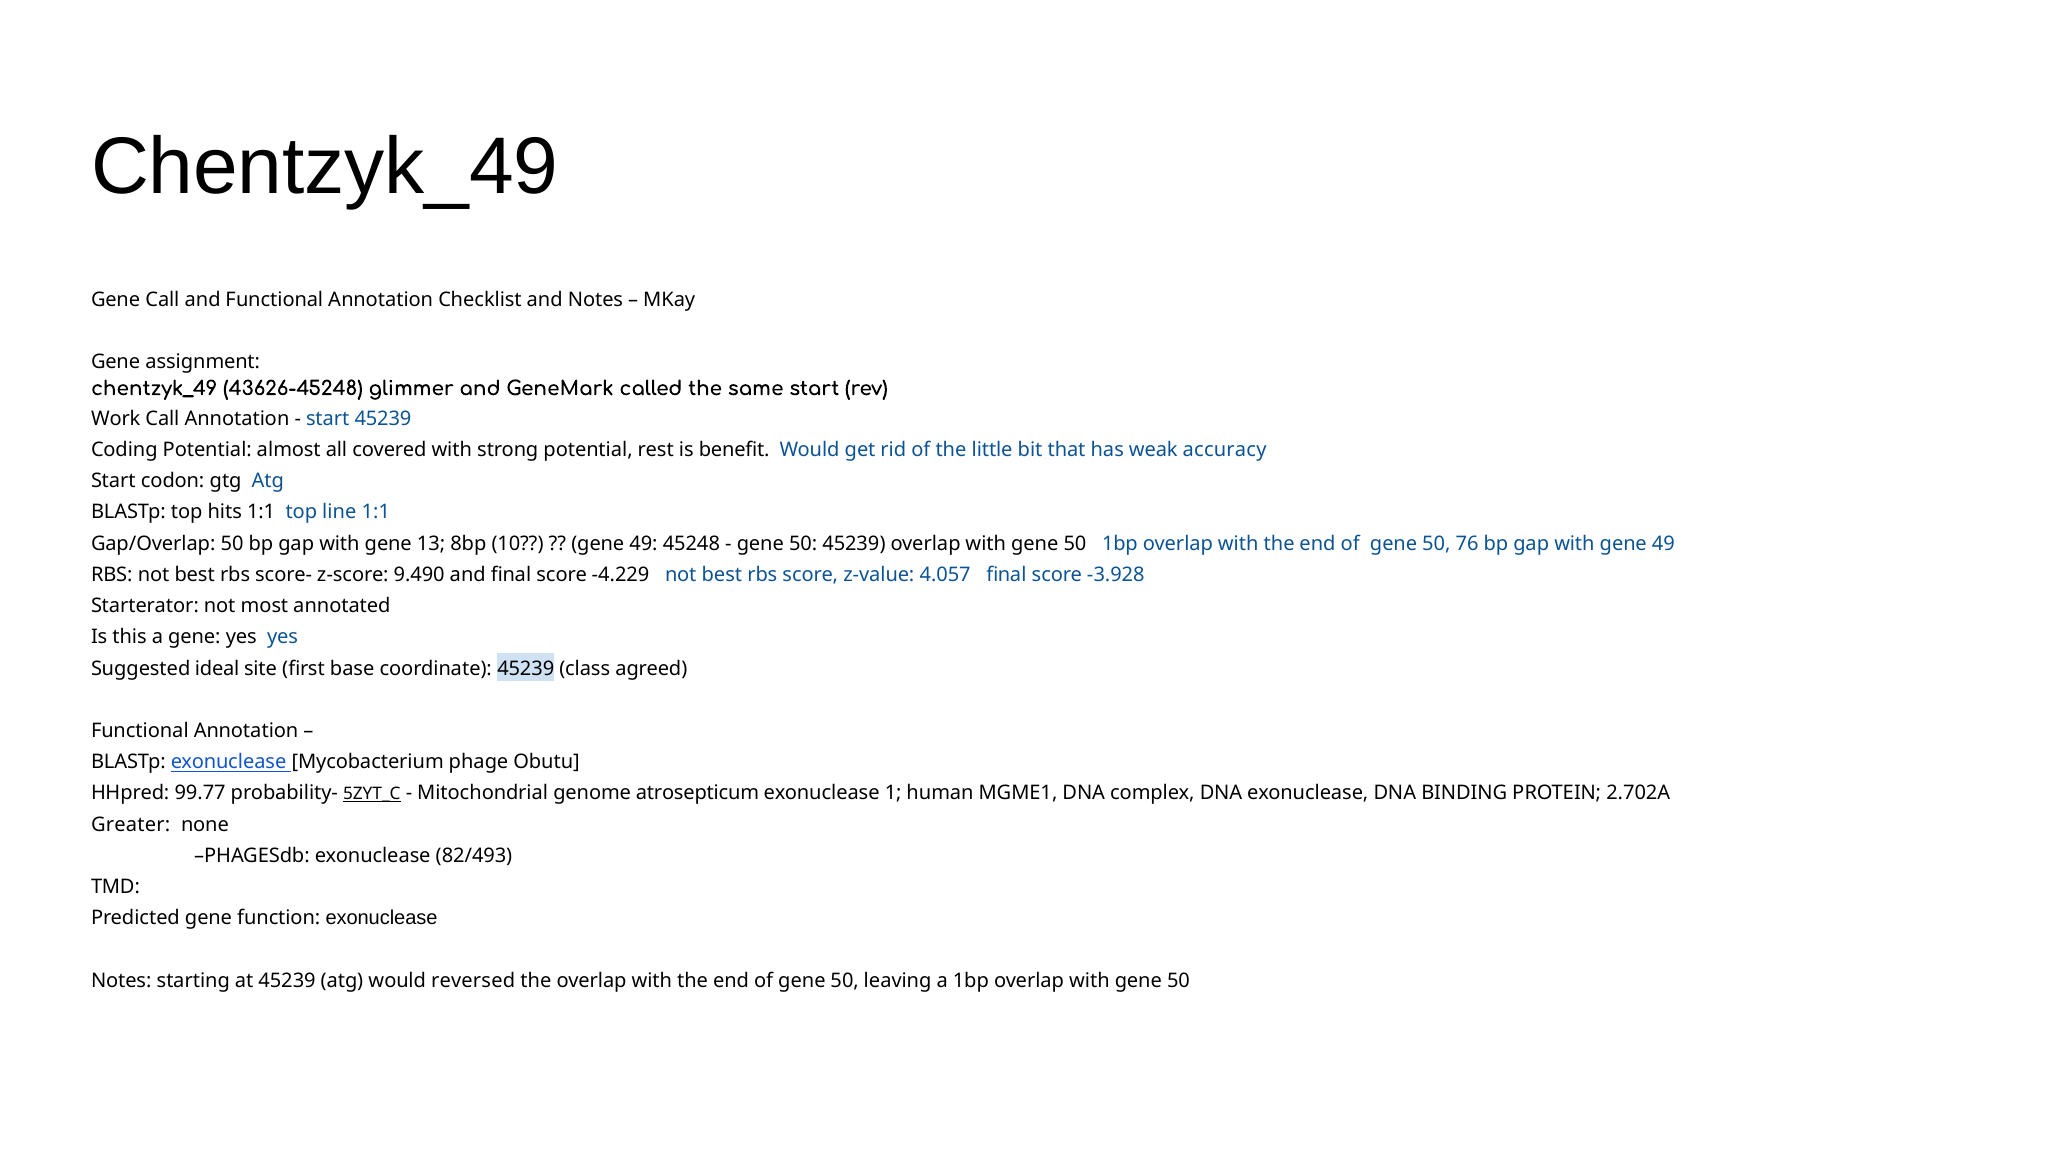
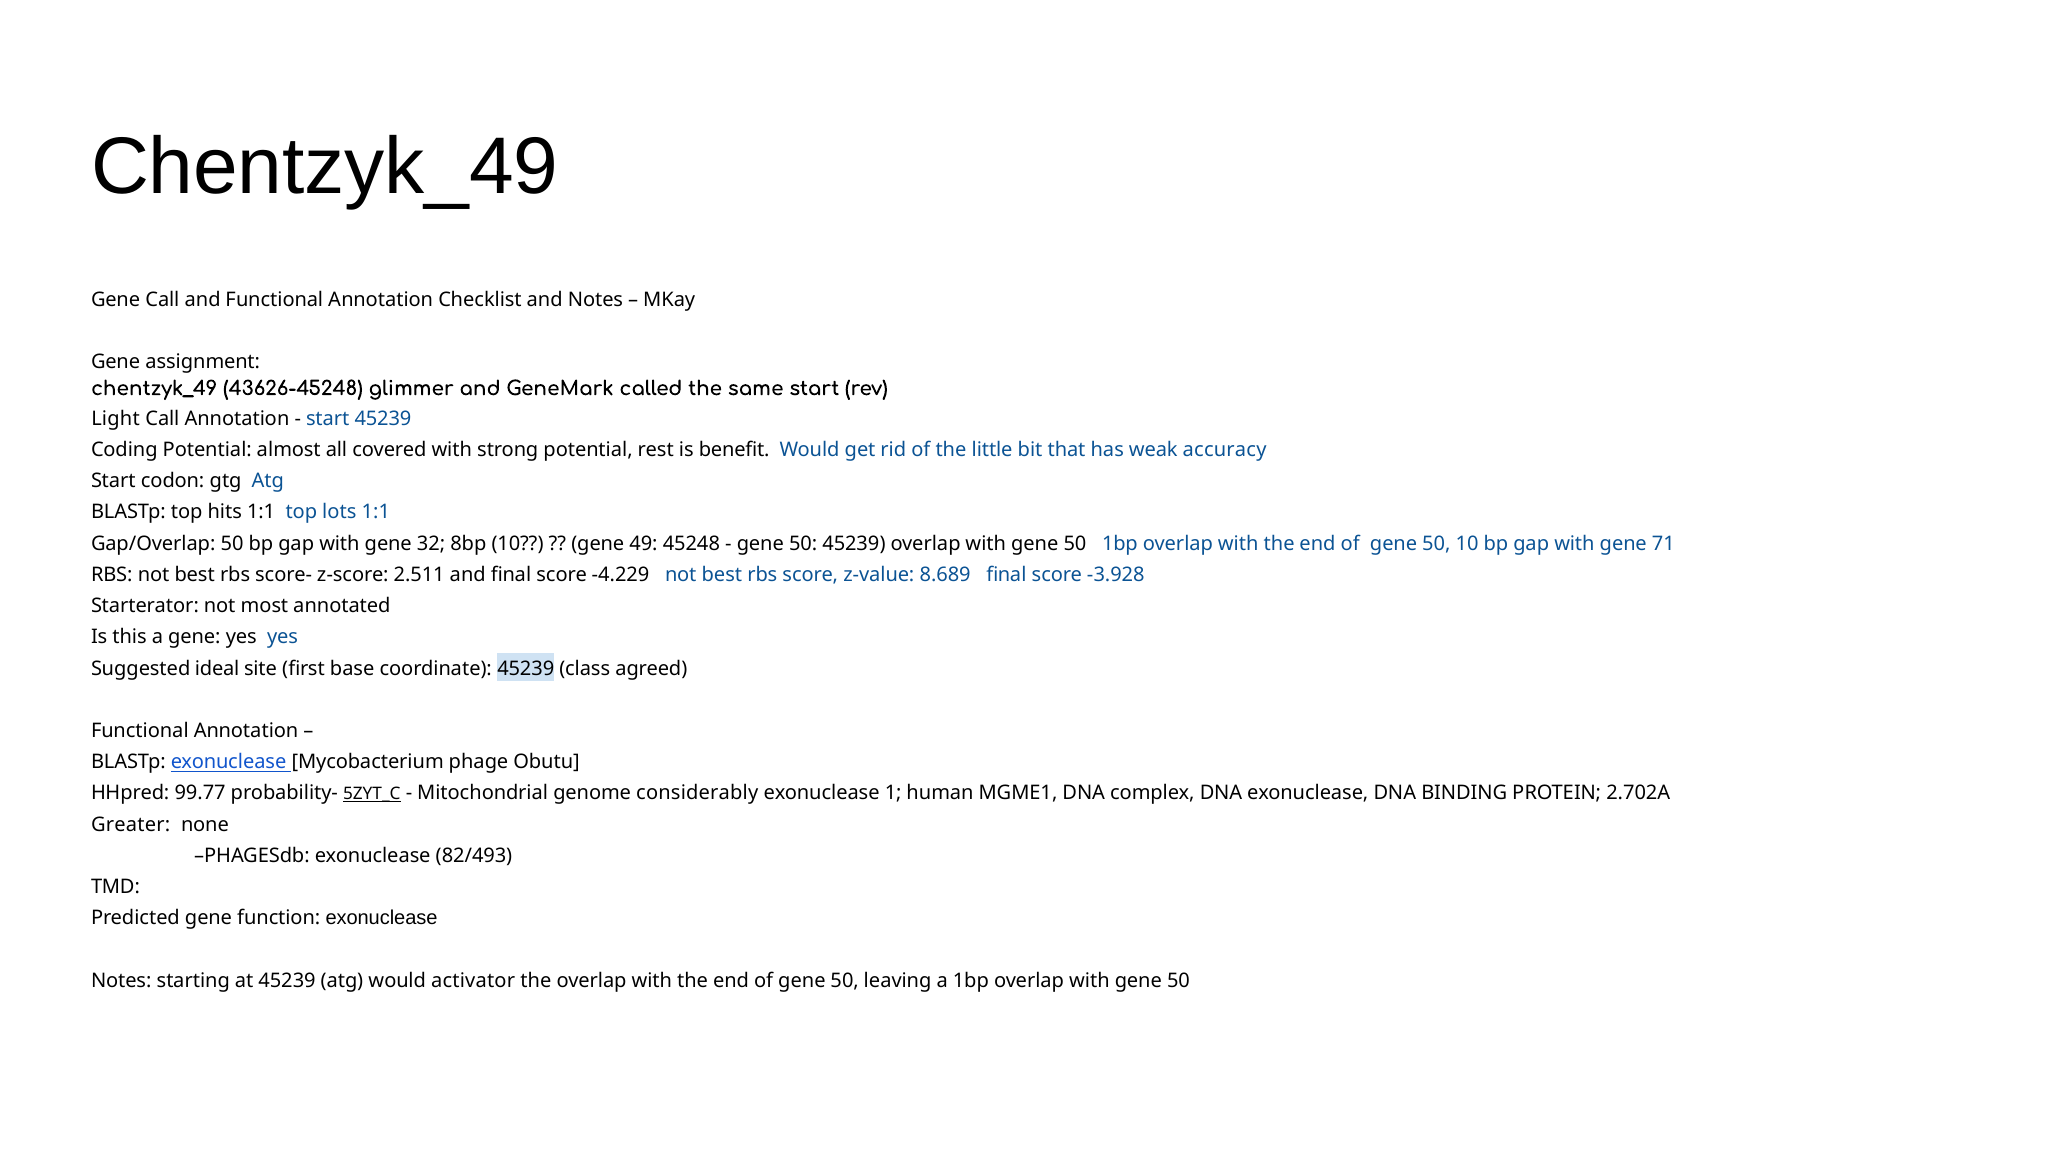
Work: Work -> Light
line: line -> lots
13: 13 -> 32
50 76: 76 -> 10
with gene 49: 49 -> 71
9.490: 9.490 -> 2.511
4.057: 4.057 -> 8.689
atrosepticum: atrosepticum -> considerably
reversed: reversed -> activator
